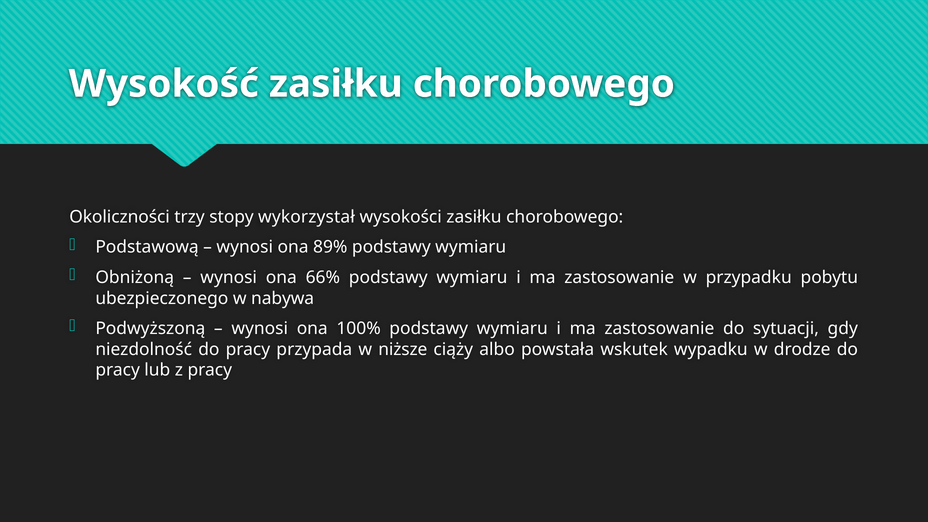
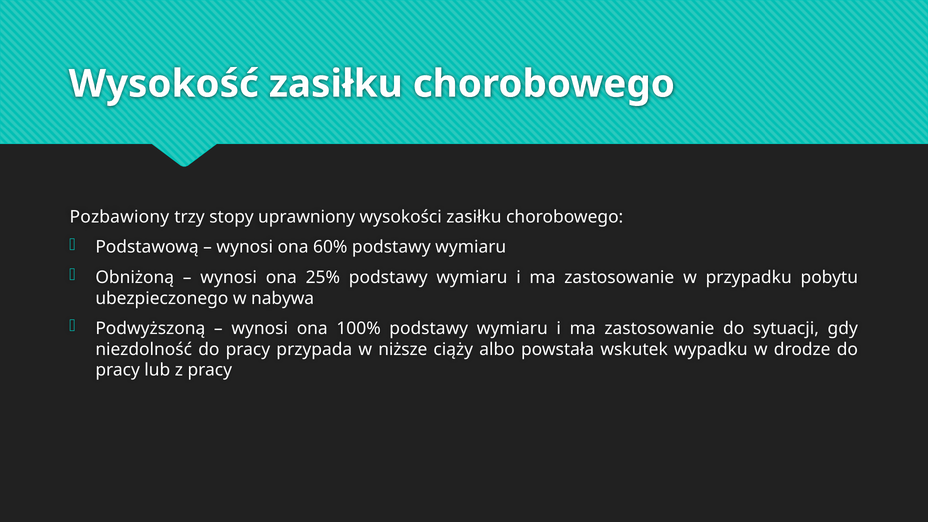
Okoliczności: Okoliczności -> Pozbawiony
wykorzystał: wykorzystał -> uprawniony
89%: 89% -> 60%
66%: 66% -> 25%
